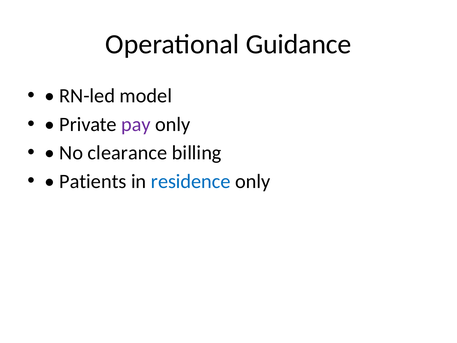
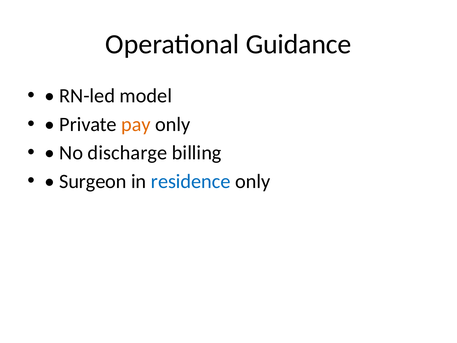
pay colour: purple -> orange
clearance: clearance -> discharge
Patients: Patients -> Surgeon
